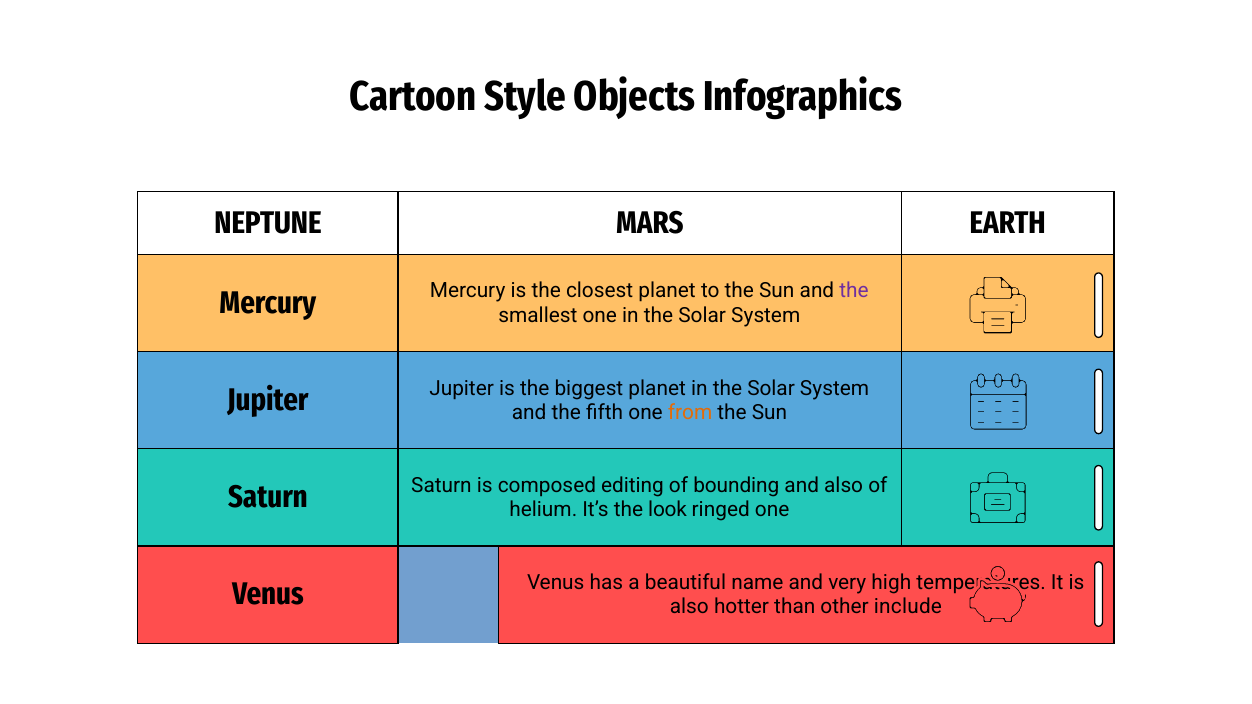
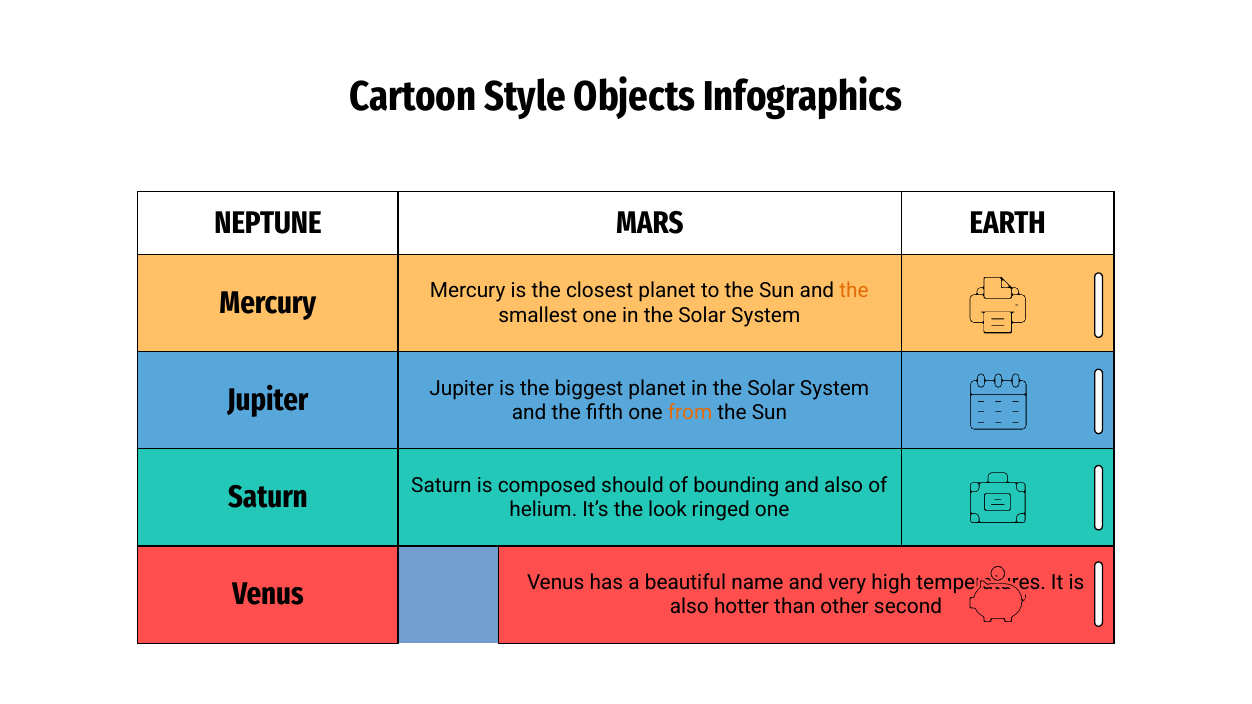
the at (854, 291) colour: purple -> orange
editing: editing -> should
include: include -> second
